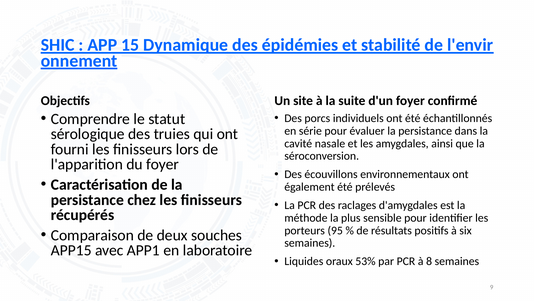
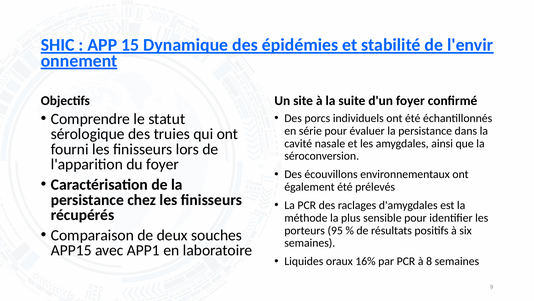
53%: 53% -> 16%
